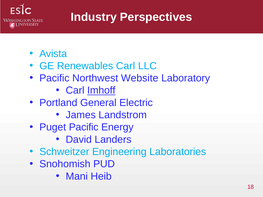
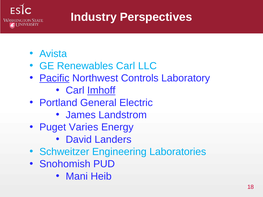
Pacific at (54, 78) underline: none -> present
Website: Website -> Controls
Puget Pacific: Pacific -> Varies
